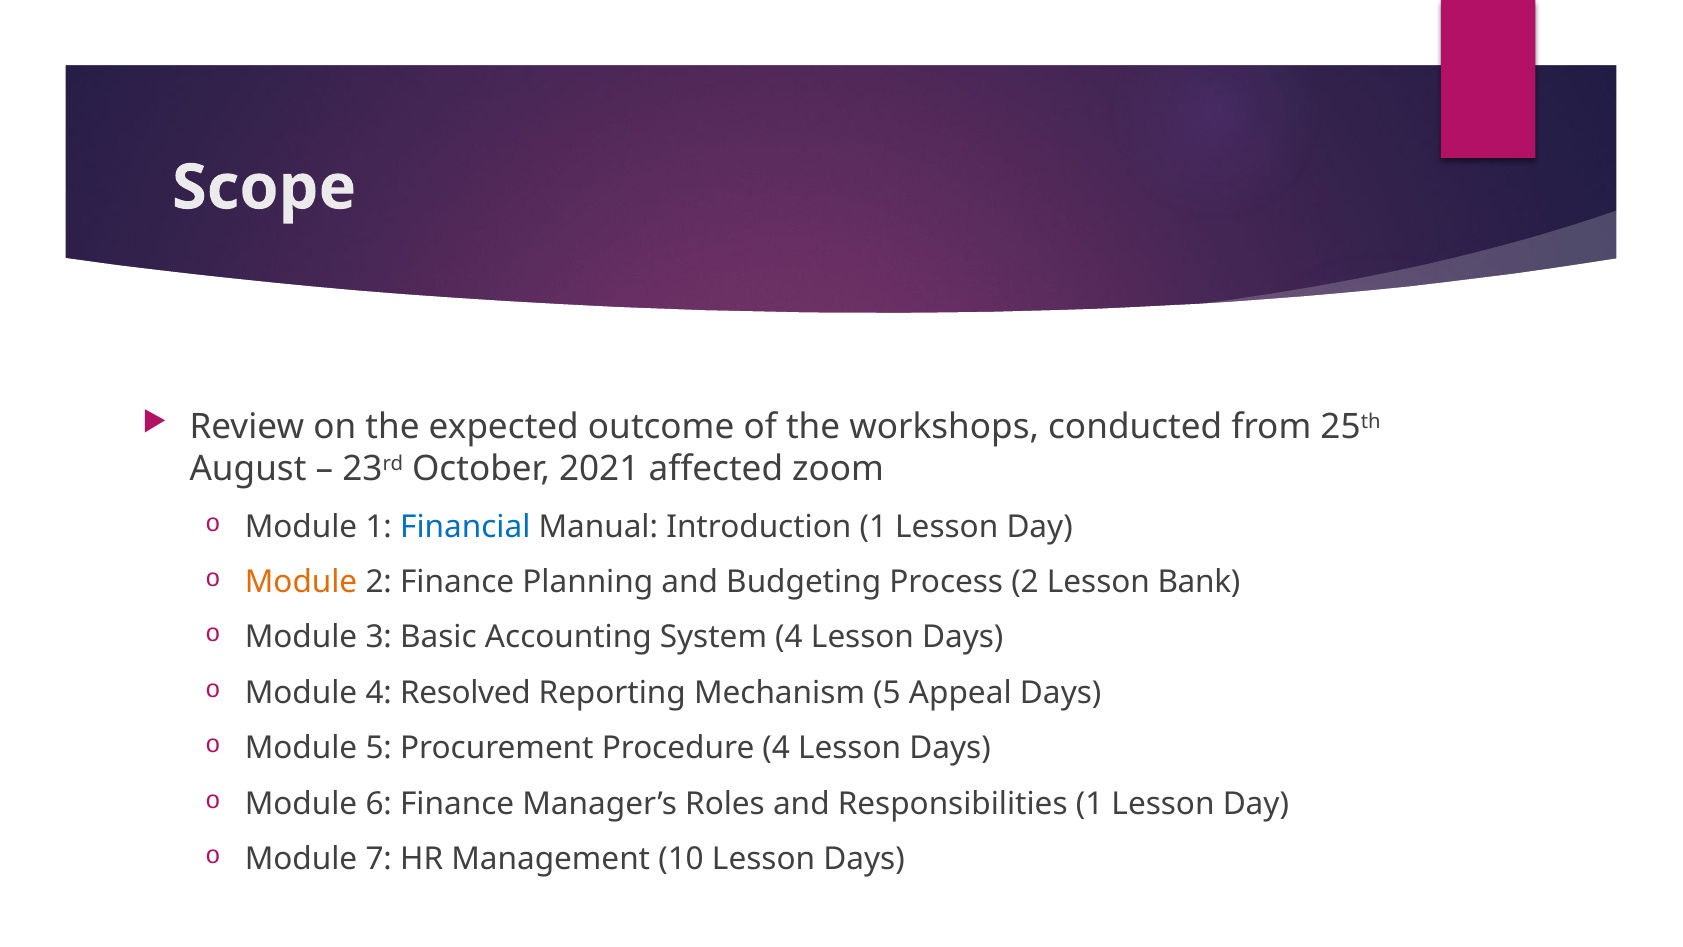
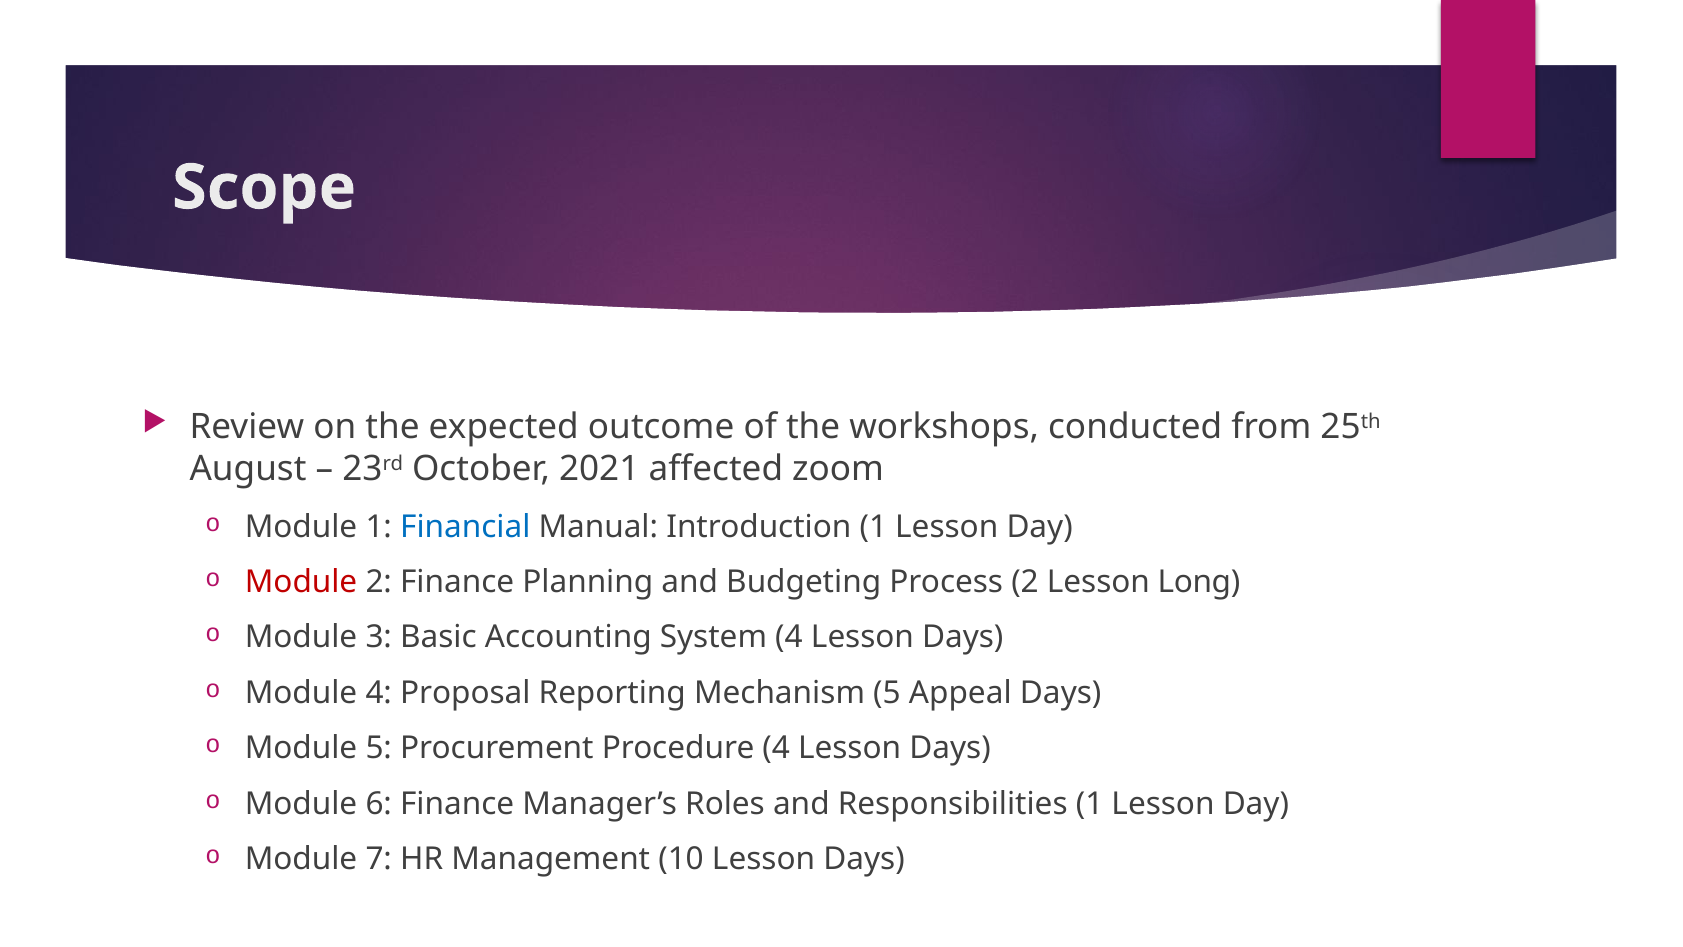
Module at (301, 582) colour: orange -> red
Bank: Bank -> Long
Resolved: Resolved -> Proposal
